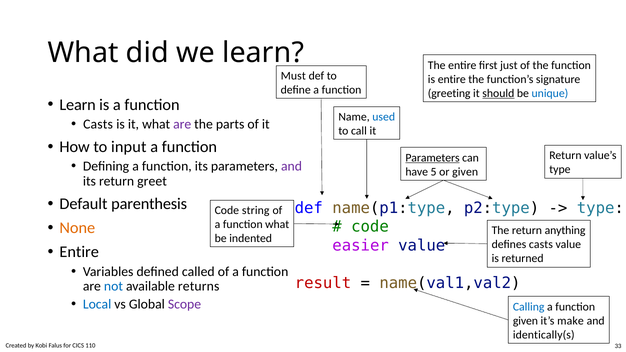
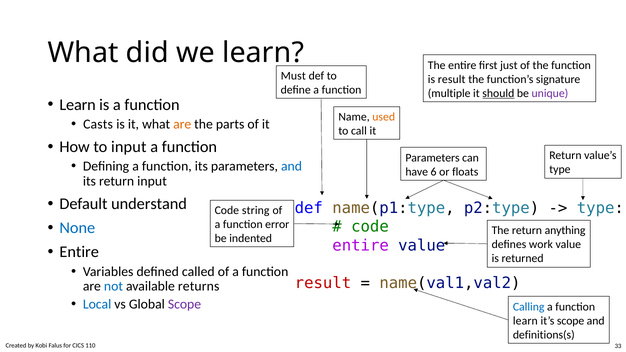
is entire: entire -> result
greeting: greeting -> multiple
unique colour: blue -> purple
used colour: blue -> orange
are at (182, 124) colour: purple -> orange
Parameters at (432, 158) underline: present -> none
and at (292, 166) colour: purple -> blue
5: 5 -> 6
or given: given -> floats
return greet: greet -> input
parenthesis: parenthesis -> understand
function what: what -> error
None colour: orange -> blue
easier at (361, 246): easier -> entire
defines casts: casts -> work
given at (525, 321): given -> learn
it’s make: make -> scope
identically(s: identically(s -> definitions(s
